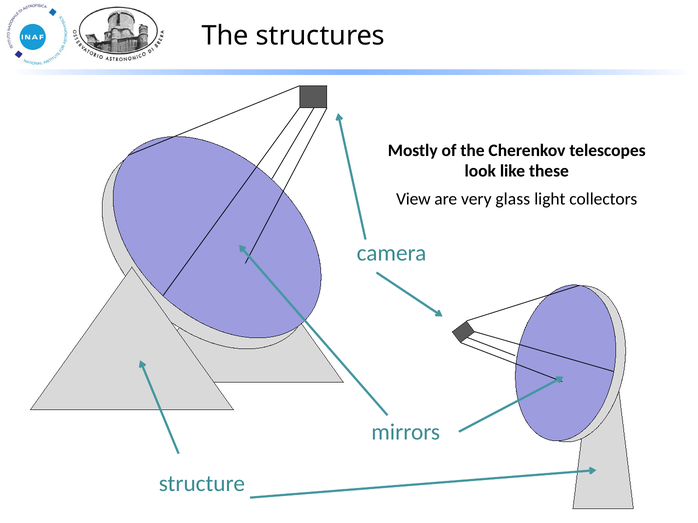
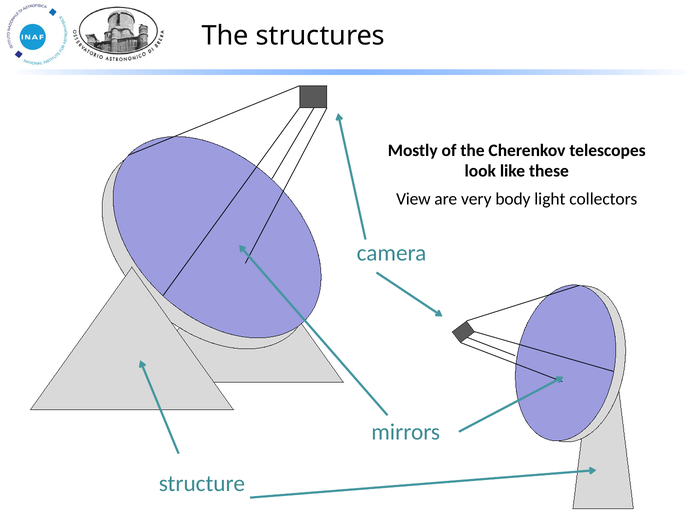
glass: glass -> body
